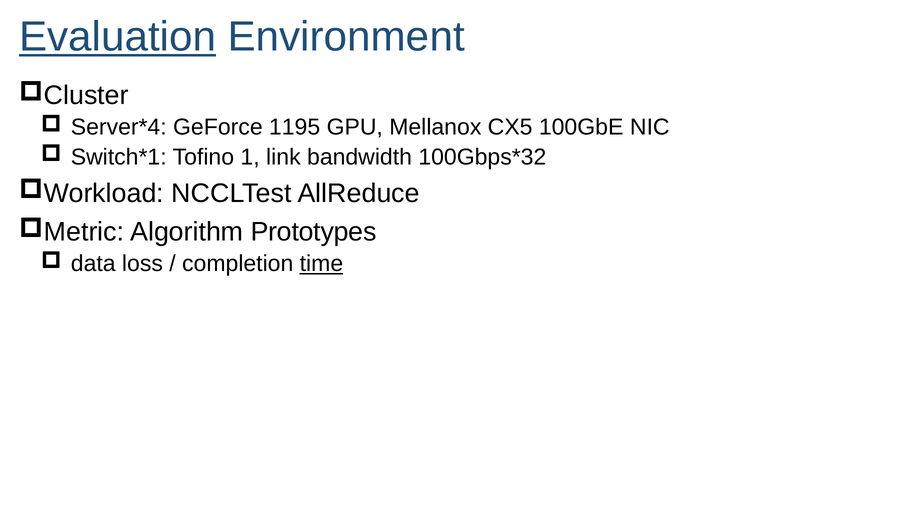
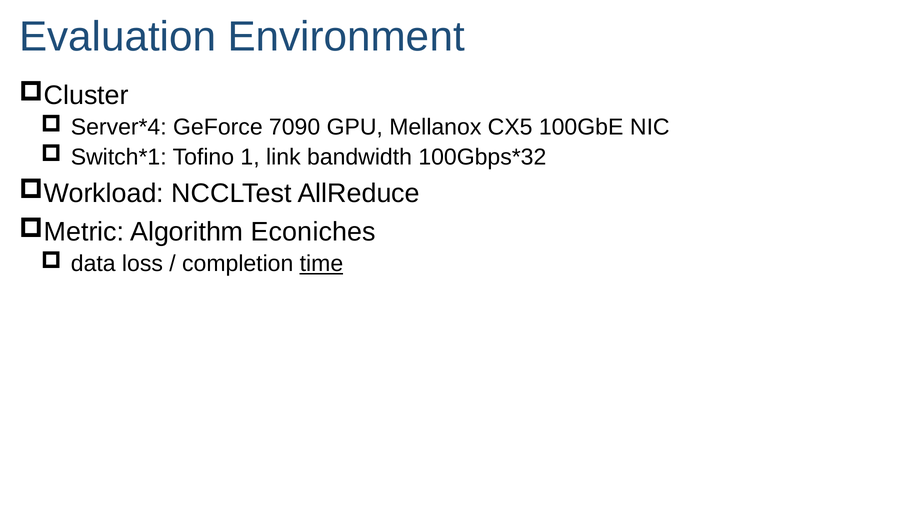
Evaluation underline: present -> none
1195: 1195 -> 7090
Prototypes: Prototypes -> Econiches
